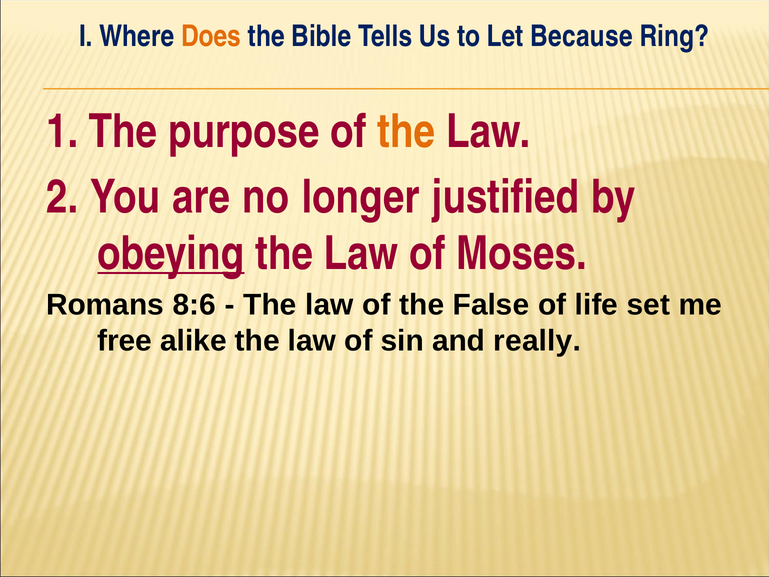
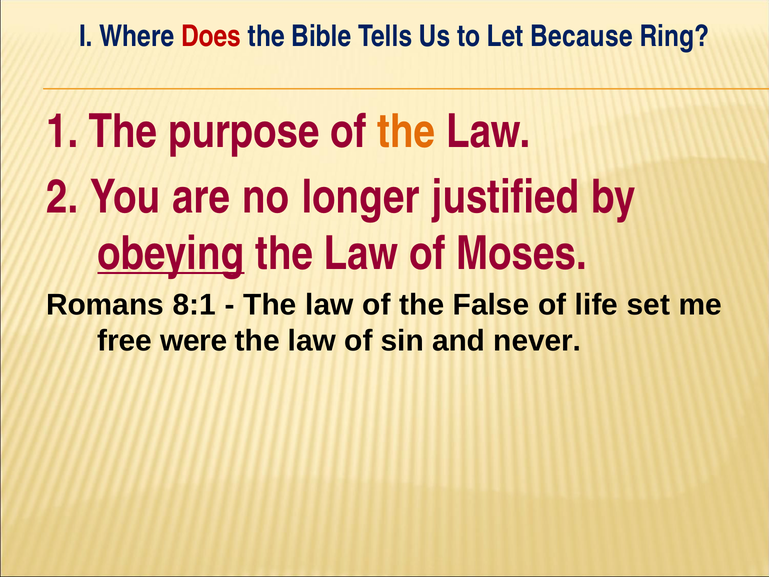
Does colour: orange -> red
8:6: 8:6 -> 8:1
alike: alike -> were
really: really -> never
